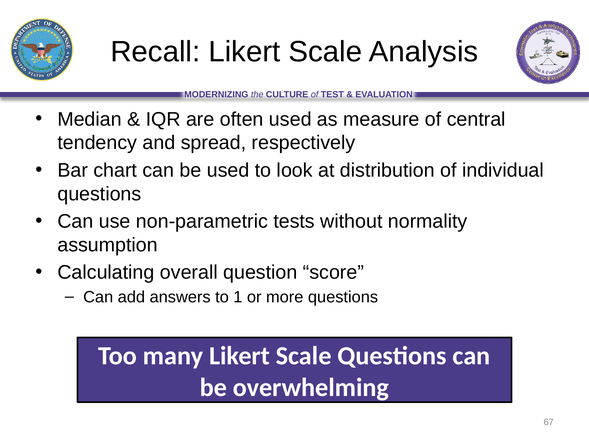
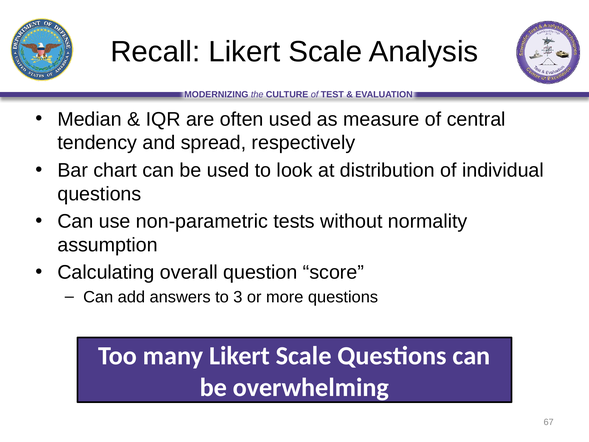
1: 1 -> 3
